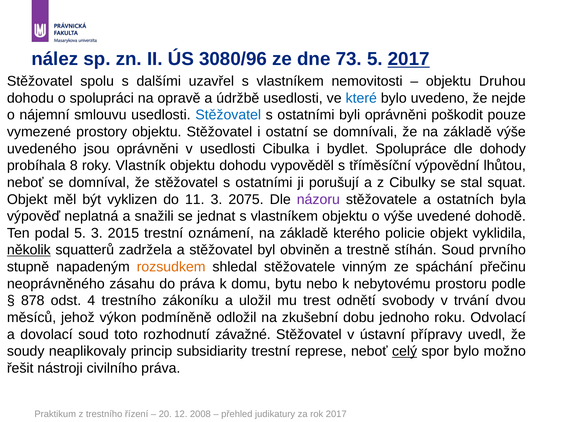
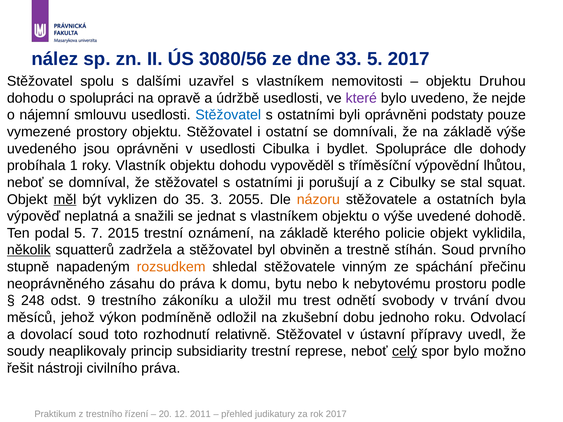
3080/96: 3080/96 -> 3080/56
73: 73 -> 33
2017 at (409, 59) underline: present -> none
které colour: blue -> purple
poškodit: poškodit -> podstaty
8: 8 -> 1
měl underline: none -> present
11: 11 -> 35
2075: 2075 -> 2055
názoru colour: purple -> orange
5 3: 3 -> 7
878: 878 -> 248
4: 4 -> 9
závažné: závažné -> relativně
2008: 2008 -> 2011
